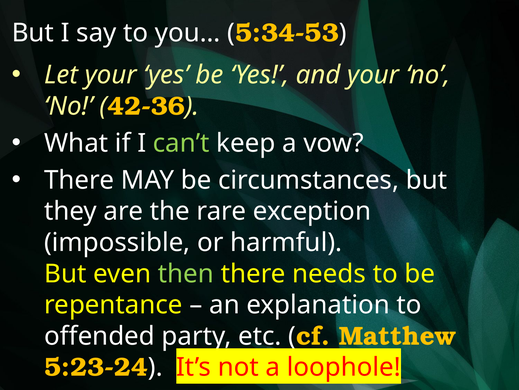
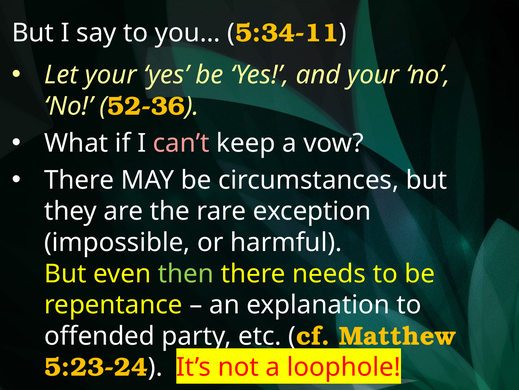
5:34-53: 5:34-53 -> 5:34-11
42-36: 42-36 -> 52-36
can’t colour: light green -> pink
